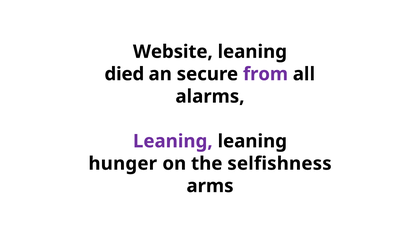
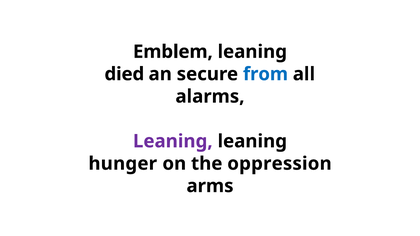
Website: Website -> Emblem
from colour: purple -> blue
selfishness: selfishness -> oppression
